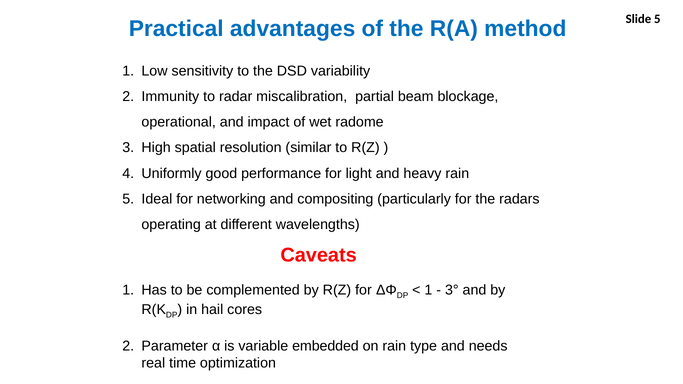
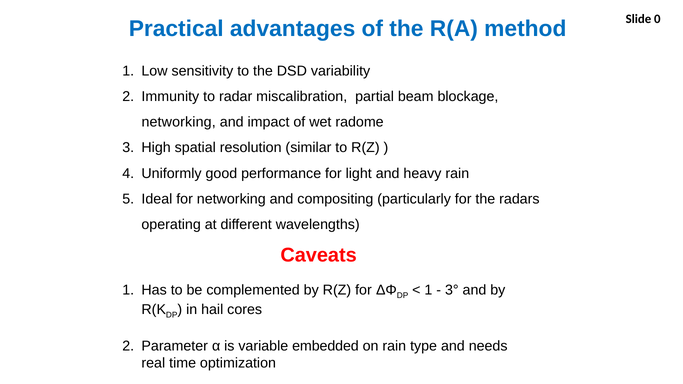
Slide 5: 5 -> 0
operational at (179, 122): operational -> networking
